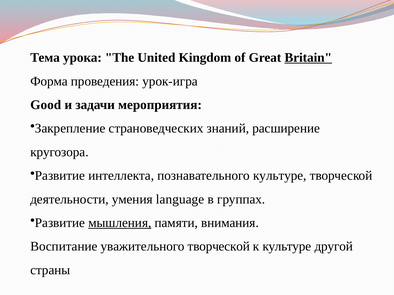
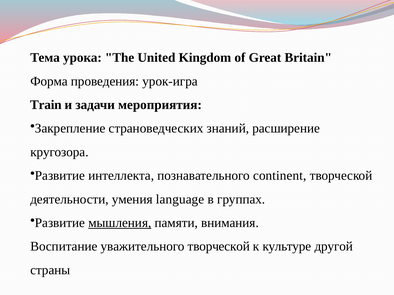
Britain underline: present -> none
Good: Good -> Train
познавательного культуре: культуре -> continent
